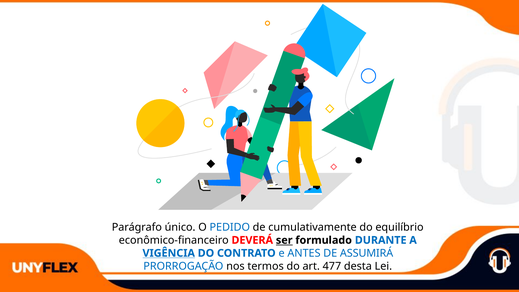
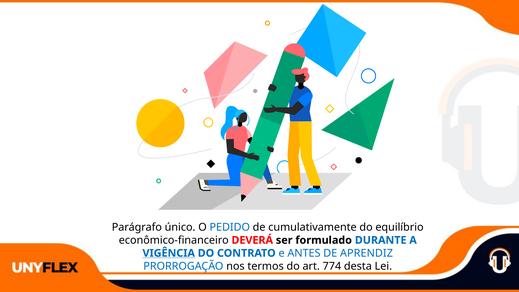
ser underline: present -> none
ASSUMIRÁ: ASSUMIRÁ -> APRENDIZ
477: 477 -> 774
